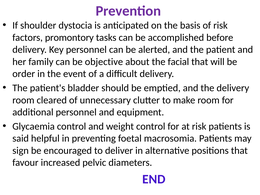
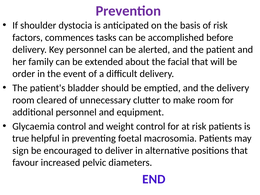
promontory: promontory -> commences
objective: objective -> extended
said: said -> true
